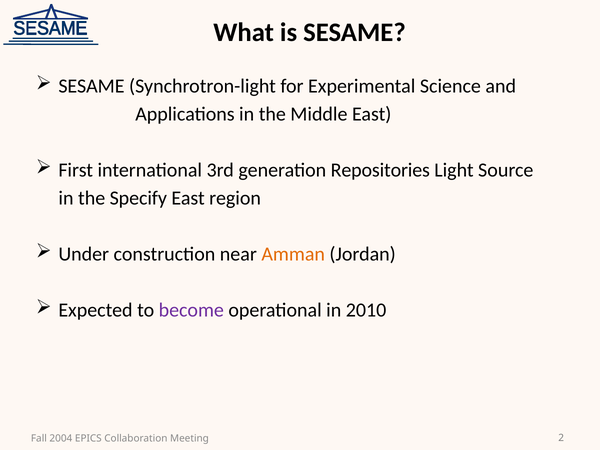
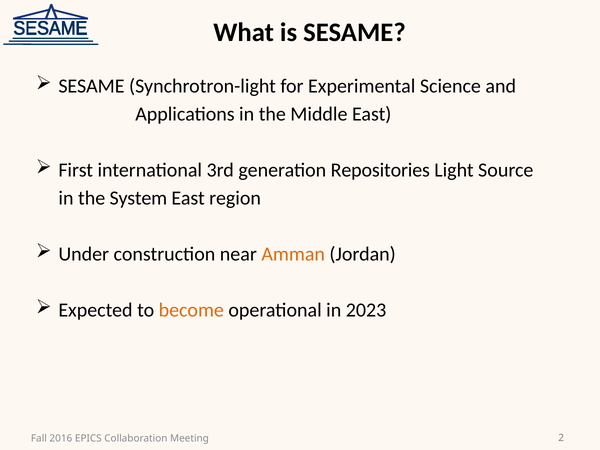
Specify: Specify -> System
become colour: purple -> orange
2010: 2010 -> 2023
2004: 2004 -> 2016
